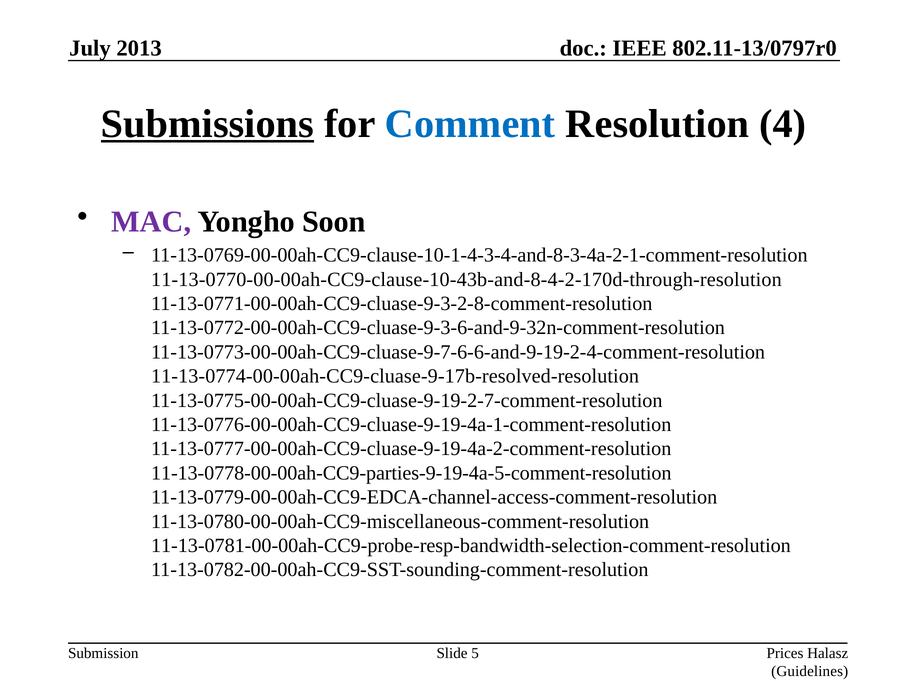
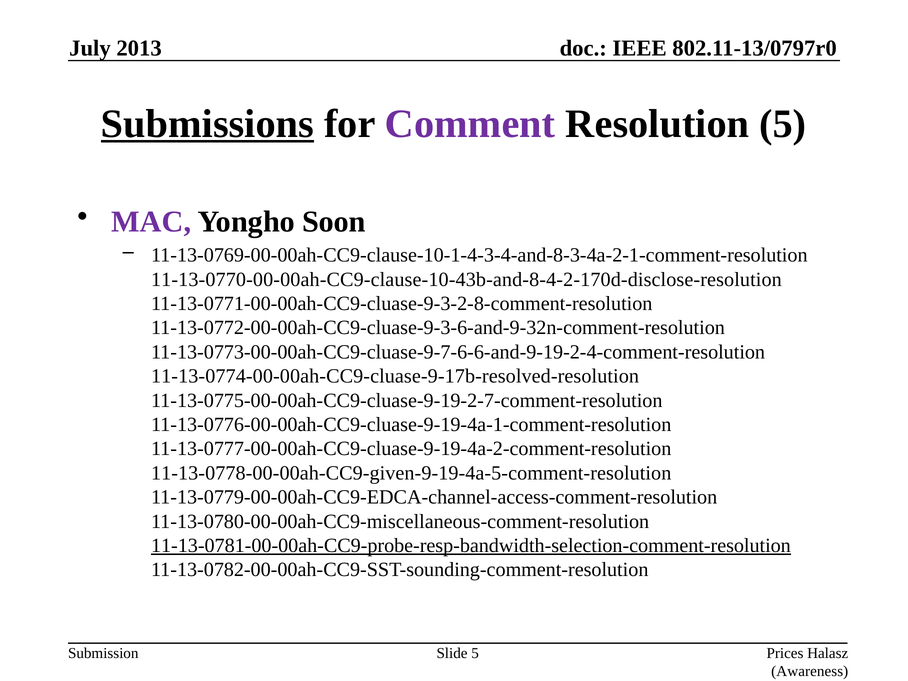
Comment colour: blue -> purple
Resolution 4: 4 -> 5
11-13-0770-00-00ah-CC9-clause-10-43b-and-8-4-2-170d-through-resolution: 11-13-0770-00-00ah-CC9-clause-10-43b-and-8-4-2-170d-through-resolution -> 11-13-0770-00-00ah-CC9-clause-10-43b-and-8-4-2-170d-disclose-resolution
11-13-0778-00-00ah-CC9-parties-9-19-4a-5-comment-resolution: 11-13-0778-00-00ah-CC9-parties-9-19-4a-5-comment-resolution -> 11-13-0778-00-00ah-CC9-given-9-19-4a-5-comment-resolution
11-13-0781-00-00ah-CC9-probe-resp-bandwidth-selection-comment-resolution underline: none -> present
Guidelines: Guidelines -> Awareness
